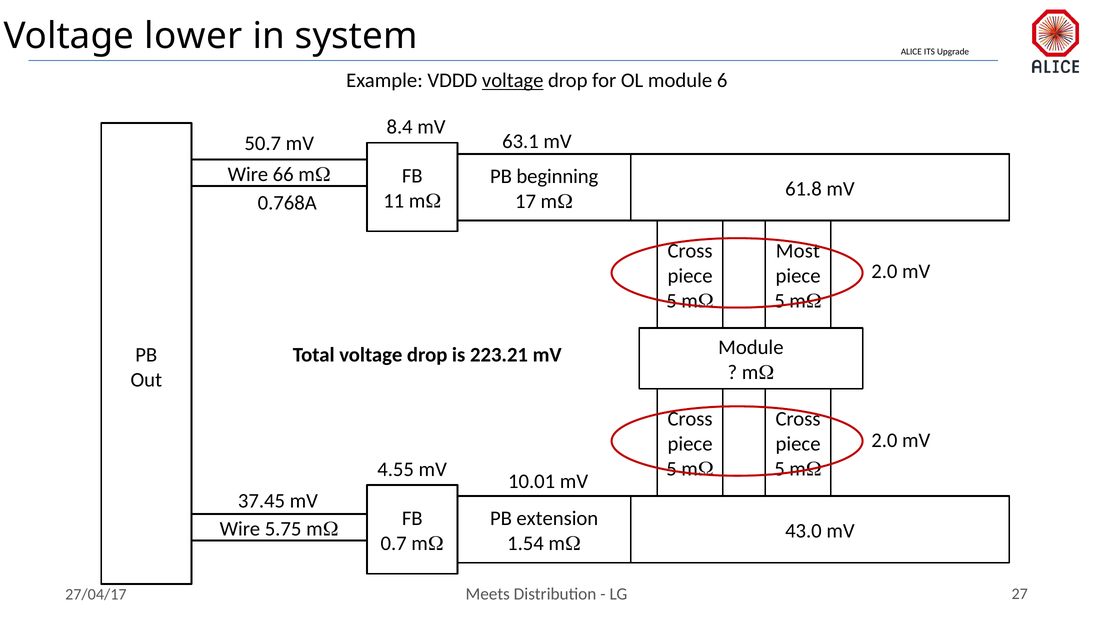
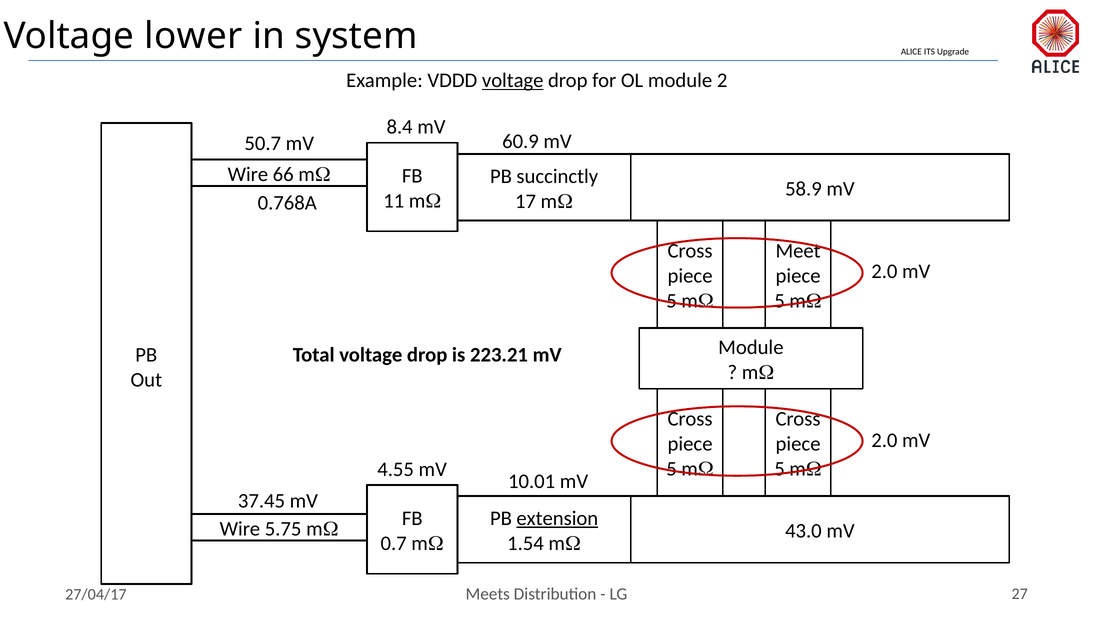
6: 6 -> 2
63.1: 63.1 -> 60.9
beginning: beginning -> succinctly
61.8: 61.8 -> 58.9
Most: Most -> Meet
extension underline: none -> present
